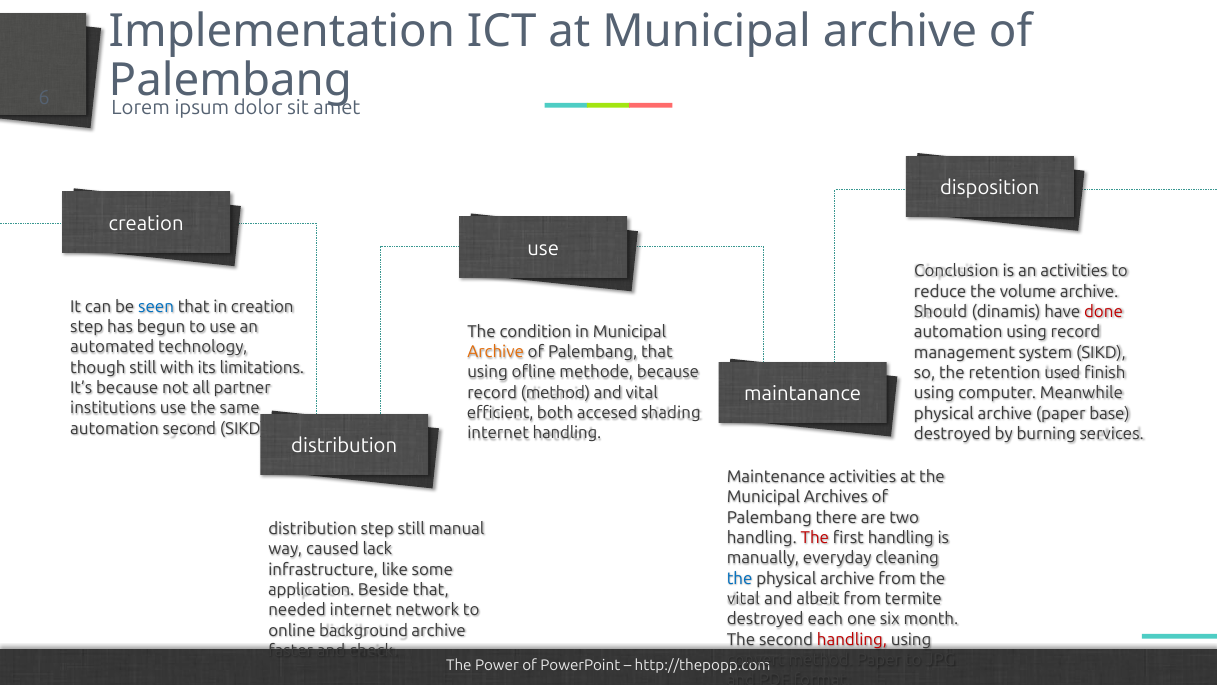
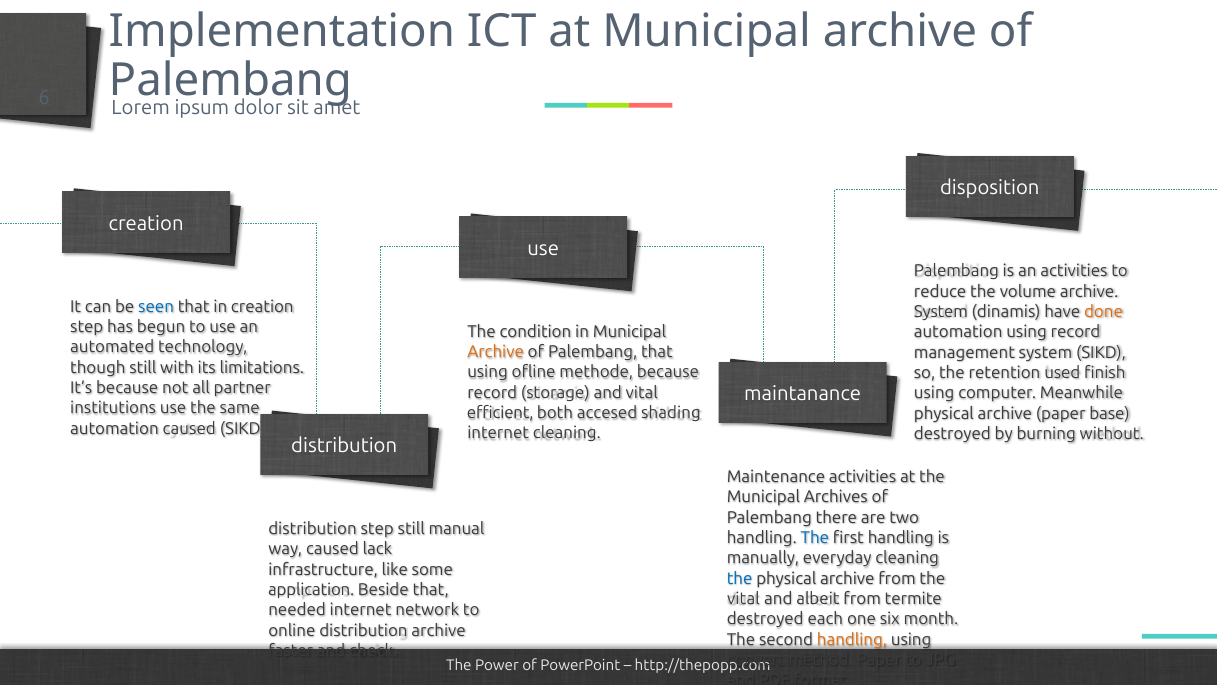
Conclusion at (956, 271): Conclusion -> Palembang
Should at (941, 312): Should -> System
done colour: red -> orange
record method: method -> storage
automation second: second -> caused
internet handling: handling -> cleaning
services: services -> without
The at (815, 538) colour: red -> blue
online background: background -> distribution
handling at (852, 639) colour: red -> orange
